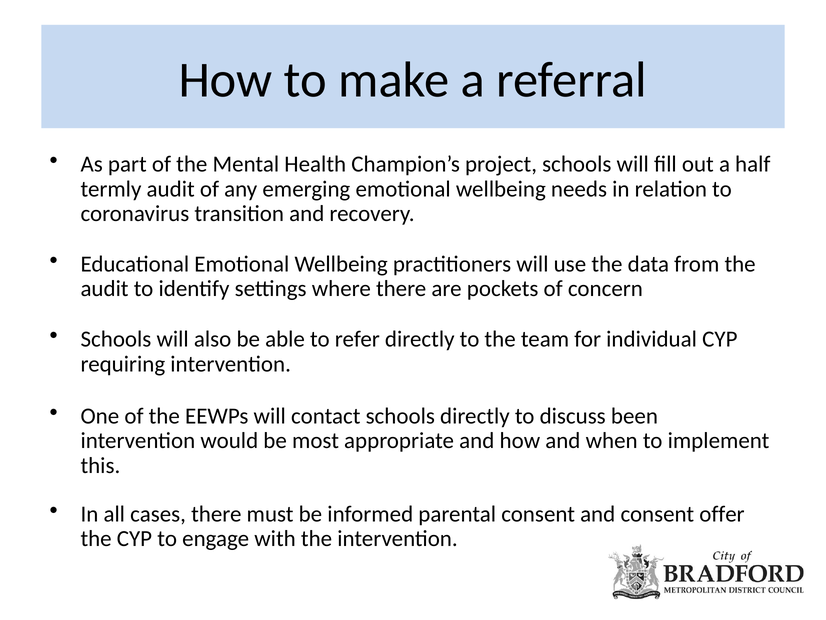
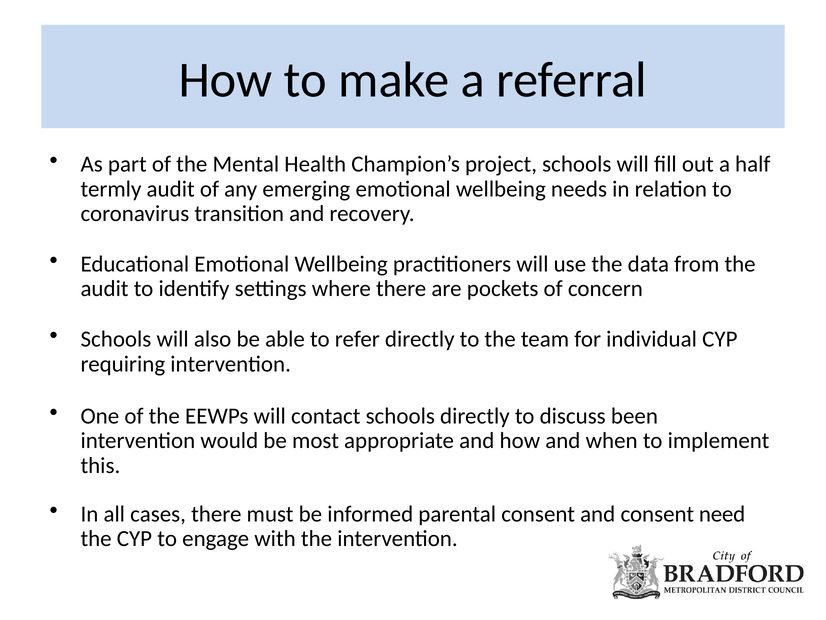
offer: offer -> need
